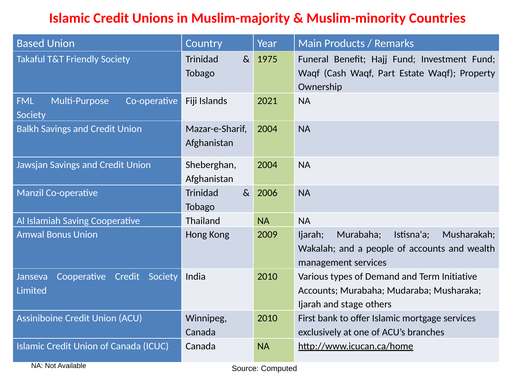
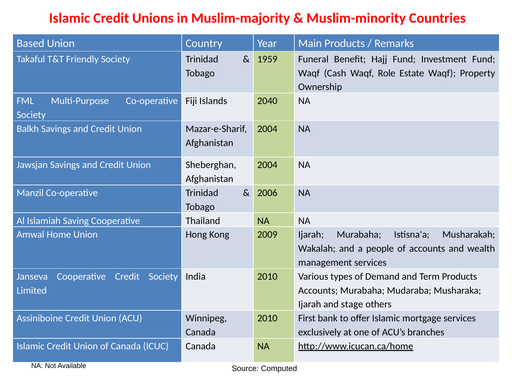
1975: 1975 -> 1959
Part: Part -> Role
2021: 2021 -> 2040
Bonus: Bonus -> Home
Term Initiative: Initiative -> Products
